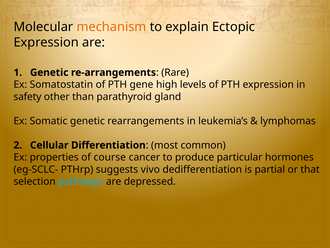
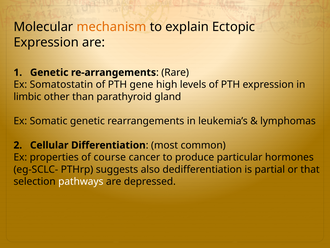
safety: safety -> limbic
vivo: vivo -> also
pathways colour: light blue -> white
